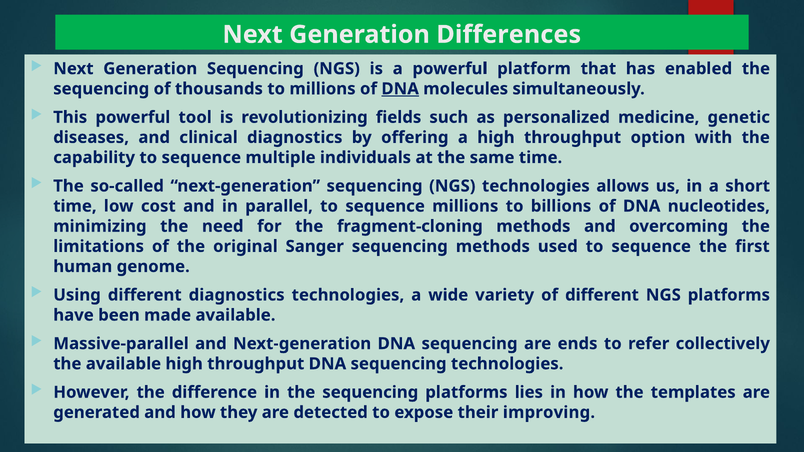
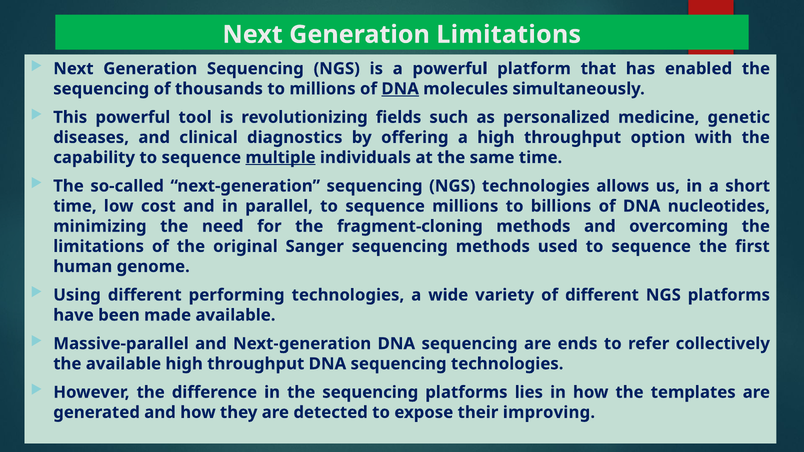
Generation Differences: Differences -> Limitations
multiple underline: none -> present
different diagnostics: diagnostics -> performing
